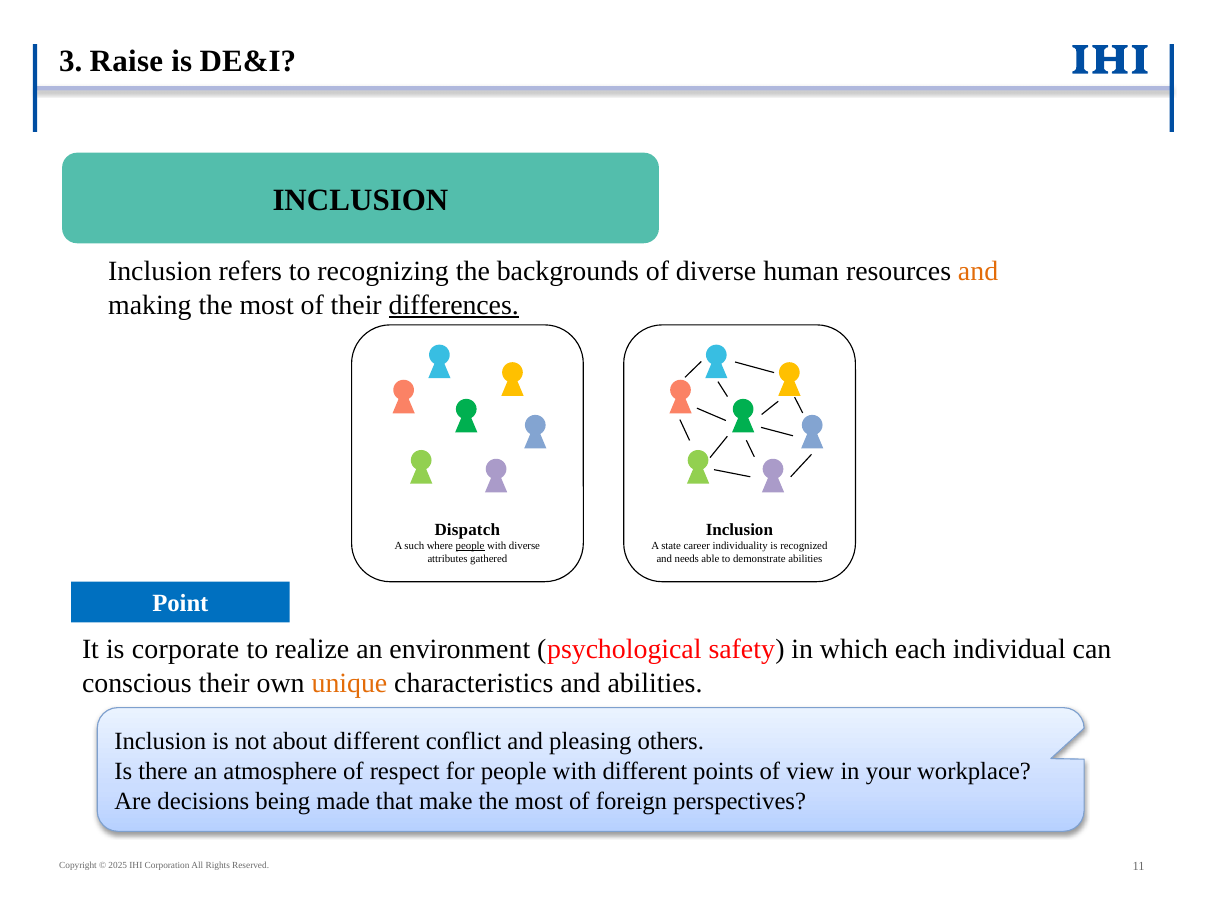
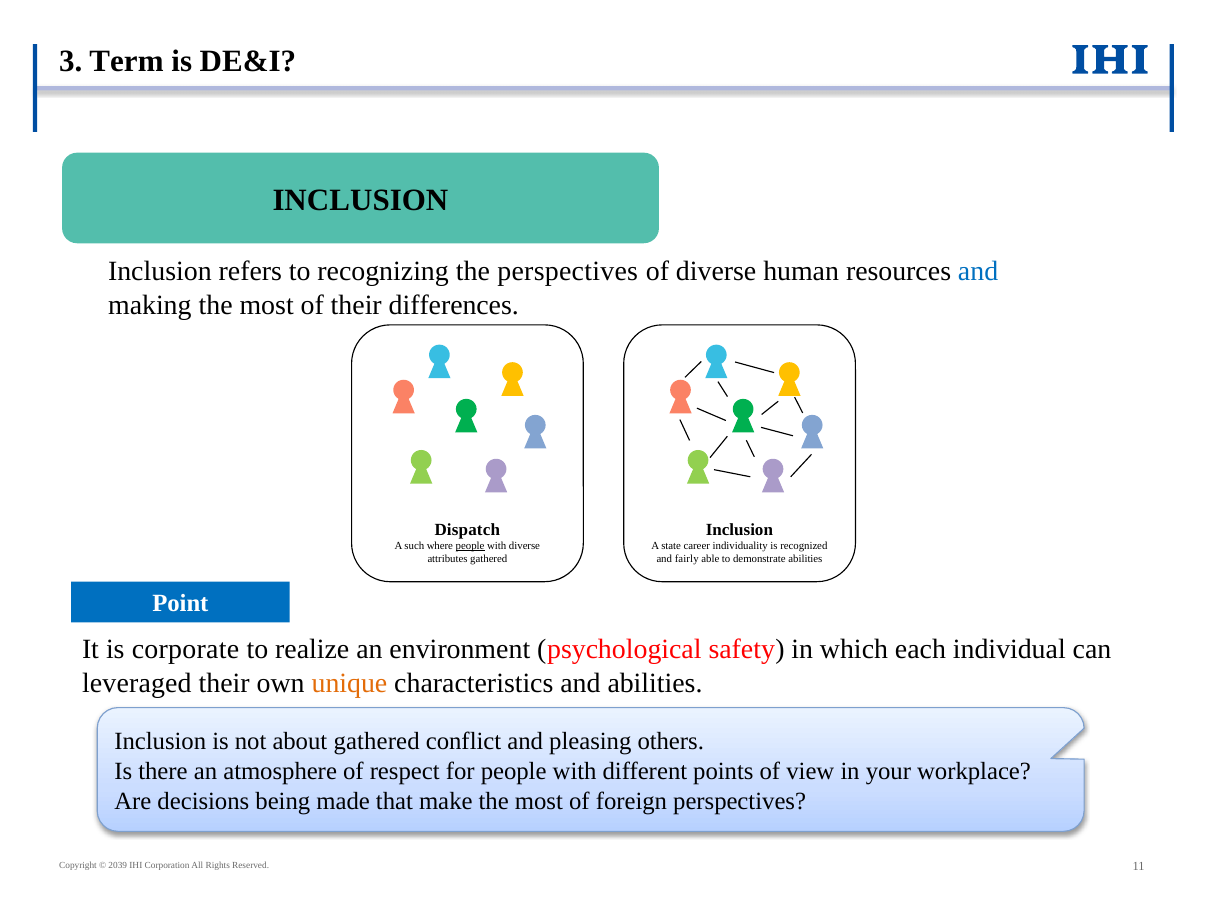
Raise: Raise -> Term
the backgrounds: backgrounds -> perspectives
and at (978, 272) colour: orange -> blue
differences underline: present -> none
needs: needs -> fairly
conscious: conscious -> leveraged
about different: different -> gathered
2025: 2025 -> 2039
